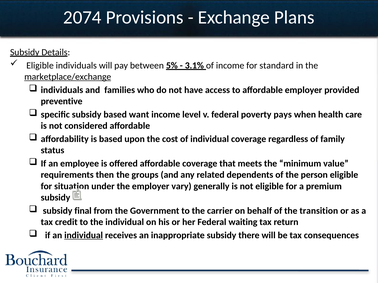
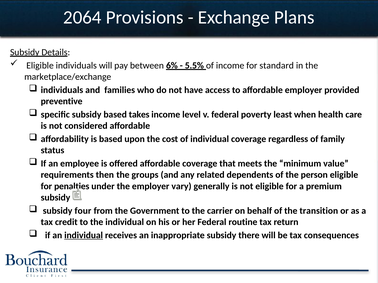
2074: 2074 -> 2064
5%: 5% -> 6%
3.1%: 3.1% -> 5.5%
marketplace/exchange underline: present -> none
want: want -> takes
pays: pays -> least
situation: situation -> penalties
final: final -> four
waiting: waiting -> routine
